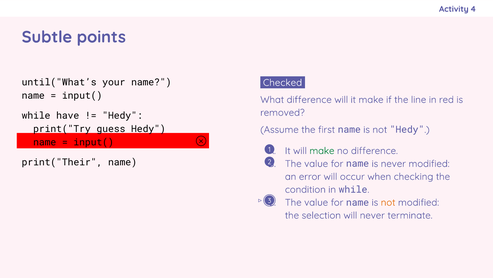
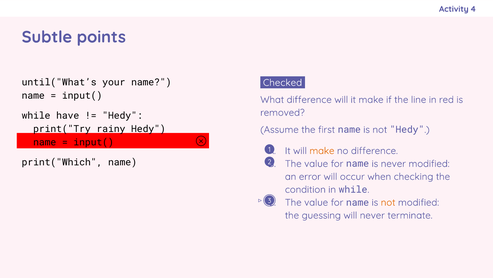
guess: guess -> rainy
make at (322, 150) colour: green -> orange
print("Their: print("Their -> print("Which
selection: selection -> guessing
